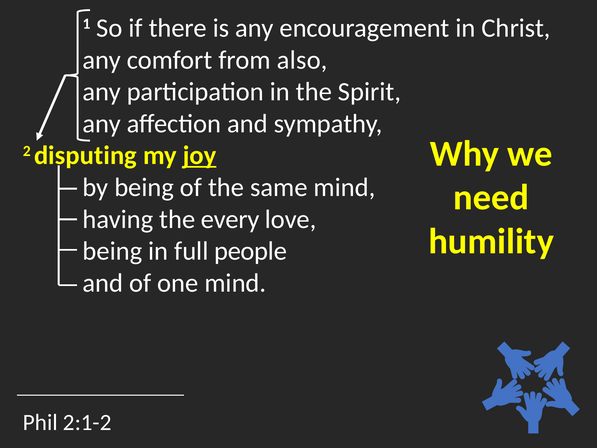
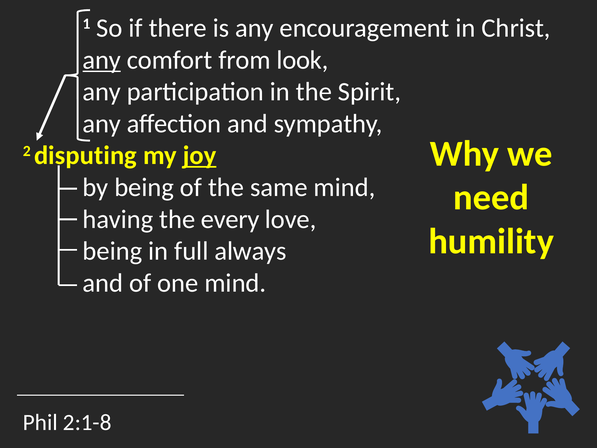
any at (102, 60) underline: none -> present
also: also -> look
people: people -> always
2:1-2: 2:1-2 -> 2:1-8
